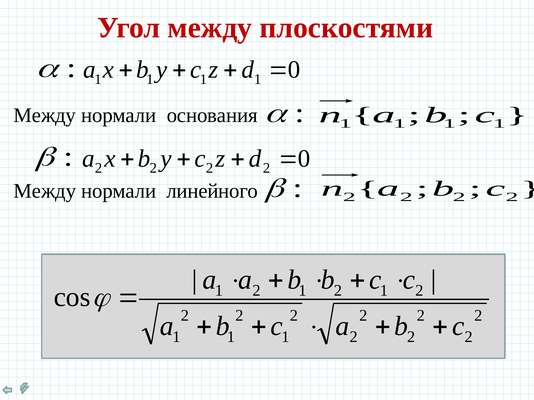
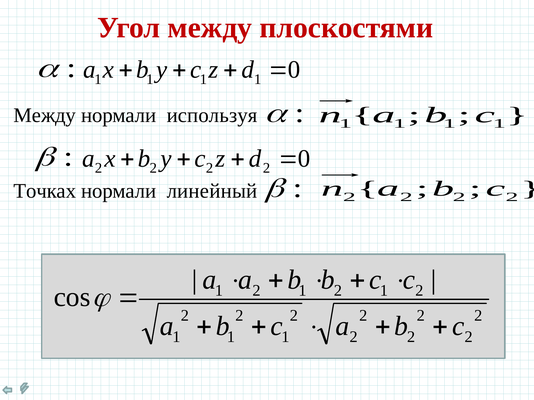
основания: основания -> используя
Между at (45, 191): Между -> Точках
линейного: линейного -> линейный
